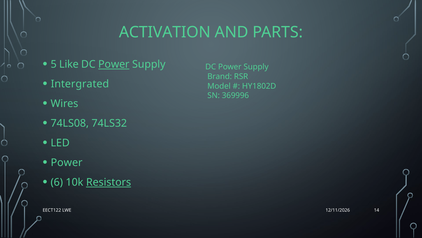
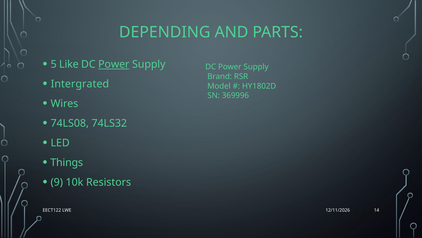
ACTIVATION: ACTIVATION -> DEPENDING
Power at (67, 162): Power -> Things
6: 6 -> 9
Resistors underline: present -> none
